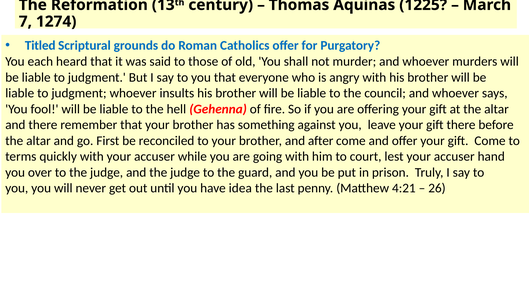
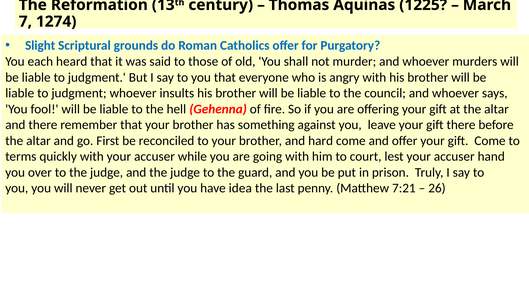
Titled: Titled -> Slight
after: after -> hard
4:21: 4:21 -> 7:21
